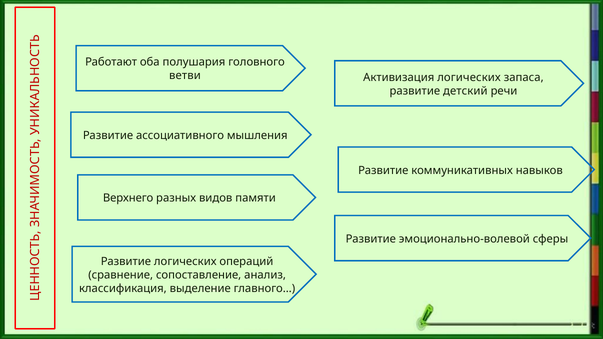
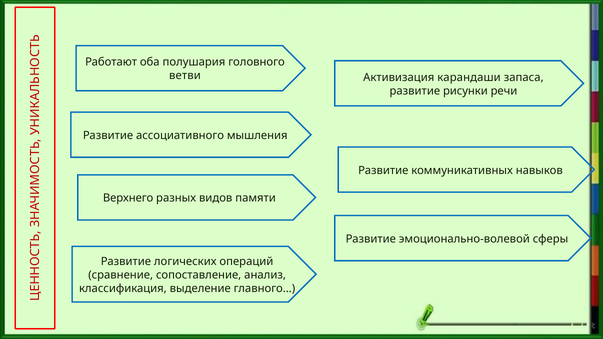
Активизация логических: логических -> карандаши
детский: детский -> рисунки
